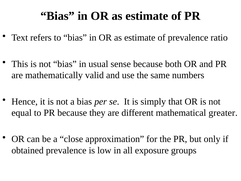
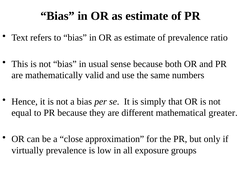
obtained: obtained -> virtually
